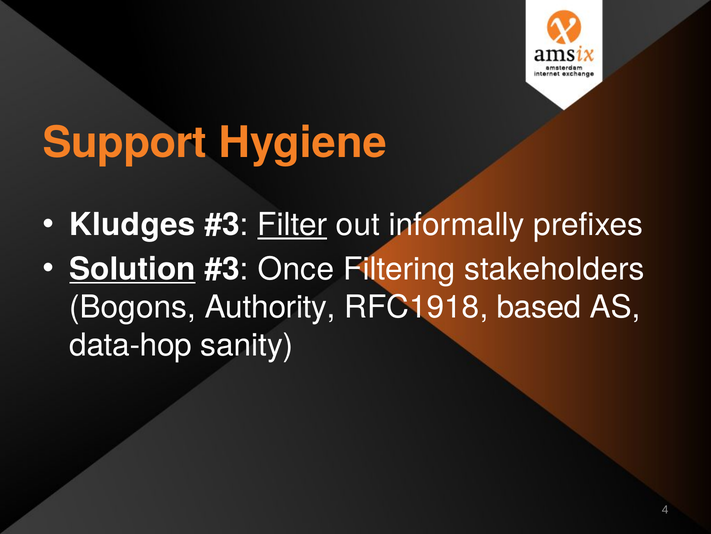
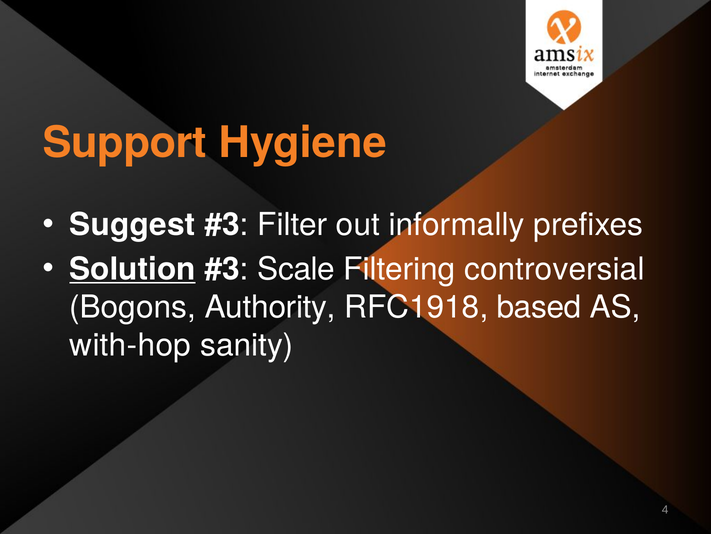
Kludges: Kludges -> Suggest
Filter underline: present -> none
Once: Once -> Scale
stakeholders: stakeholders -> controversial
data-hop: data-hop -> with-hop
